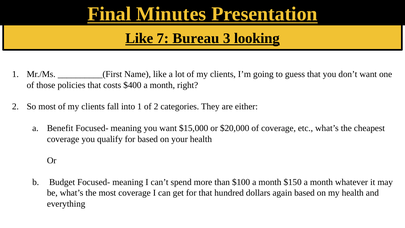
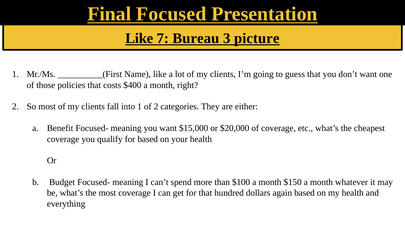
Minutes: Minutes -> Focused
looking: looking -> picture
